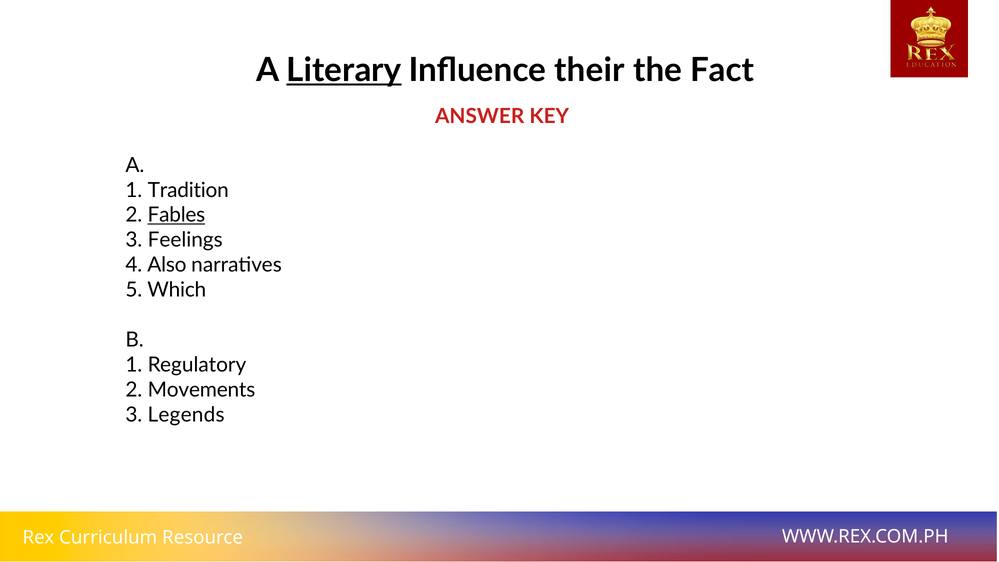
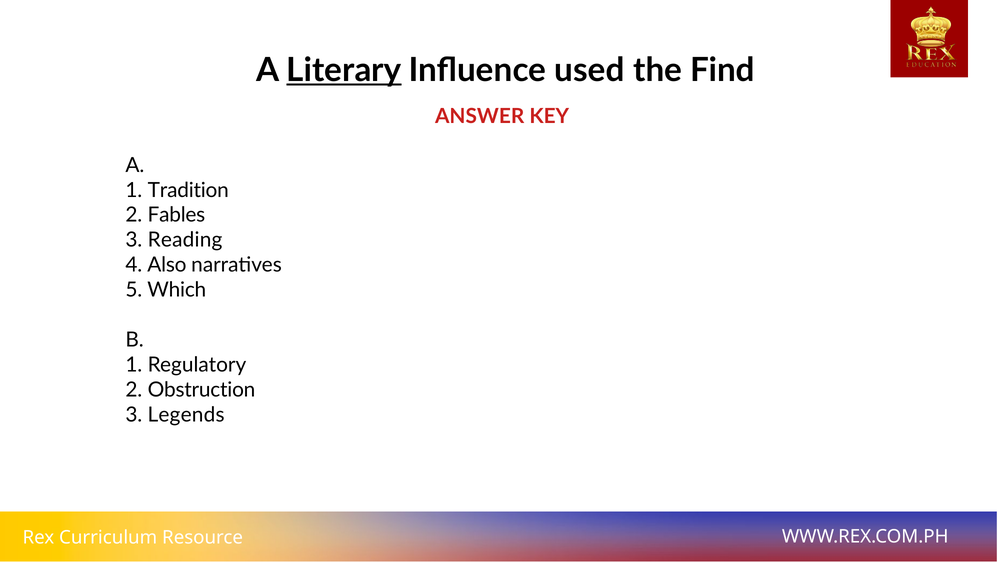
their: their -> used
Fact: Fact -> Find
Fables underline: present -> none
Feelings: Feelings -> Reading
Movements: Movements -> Obstruction
